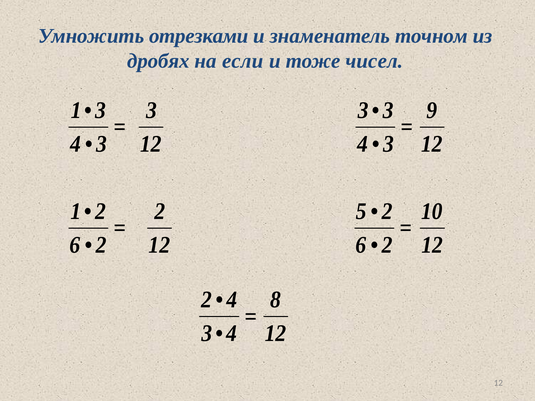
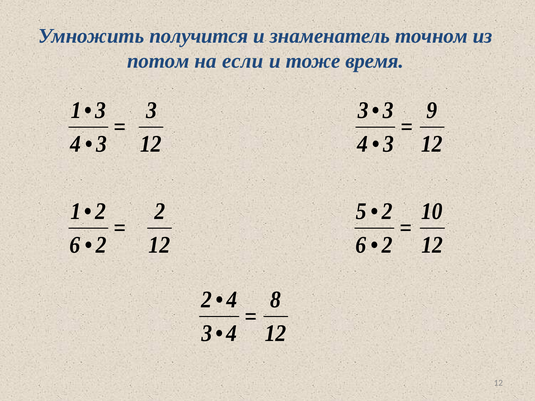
отрезками: отрезками -> получится
дробях: дробях -> потом
чисел: чисел -> время
